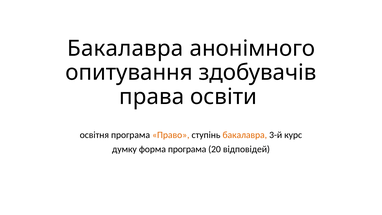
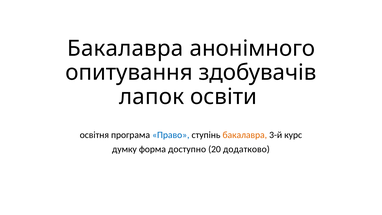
права: права -> лапок
Право colour: orange -> blue
форма програма: програма -> доступно
відповідей: відповідей -> додатково
